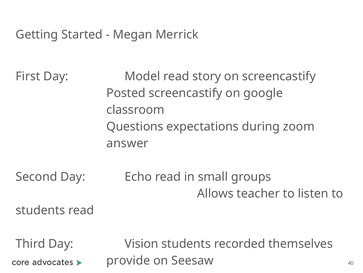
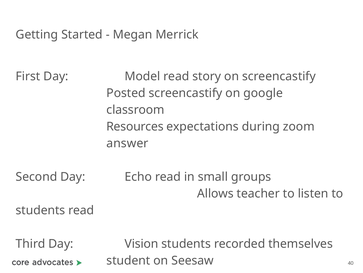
Questions: Questions -> Resources
provide: provide -> student
